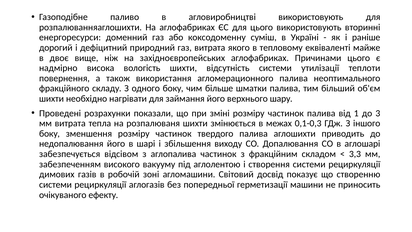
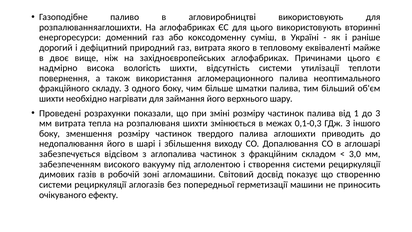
3,3: 3,3 -> 3,0
